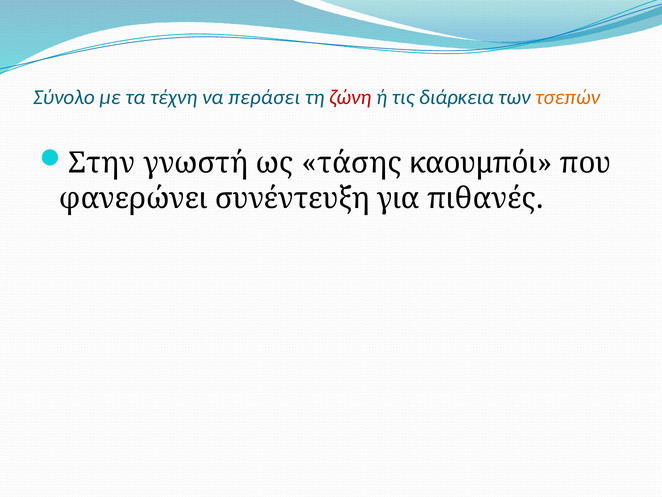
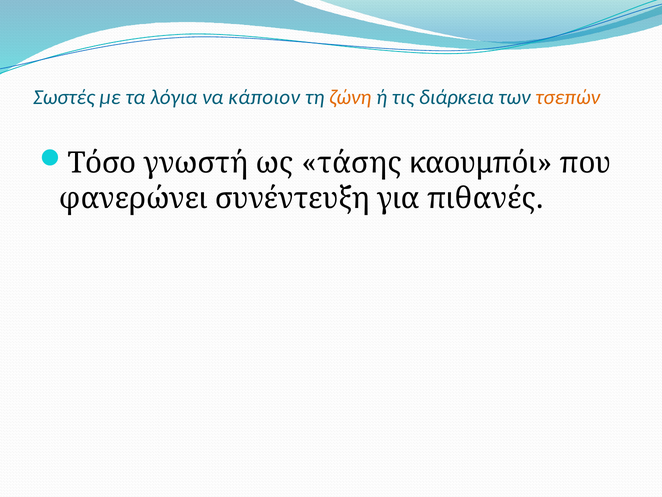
Σύνολο: Σύνολο -> Σωστές
τέχνη: τέχνη -> λόγια
περάσει: περάσει -> κάποιον
ζώνη colour: red -> orange
Στην: Στην -> Τόσο
